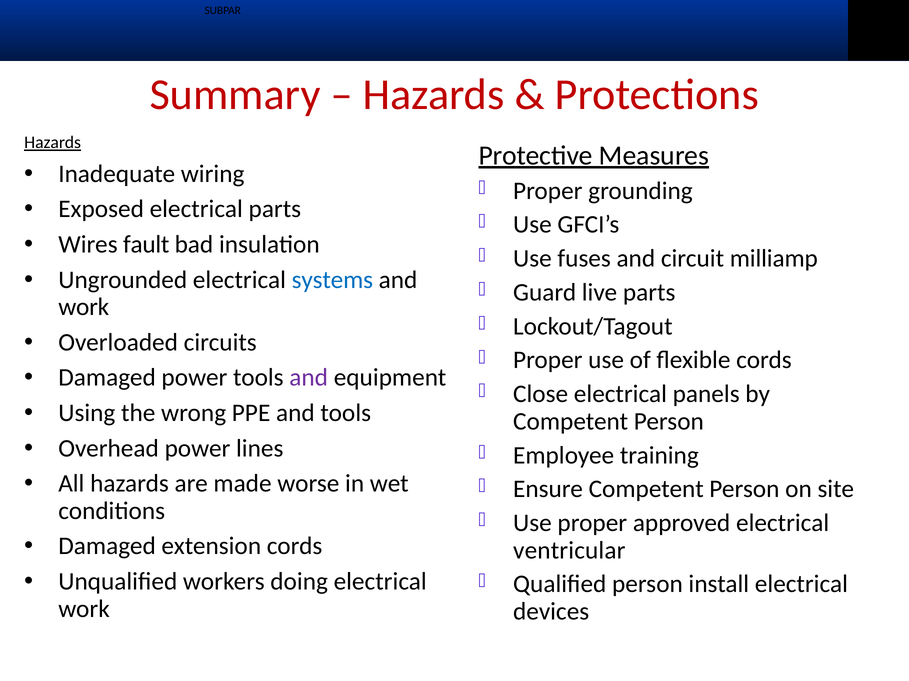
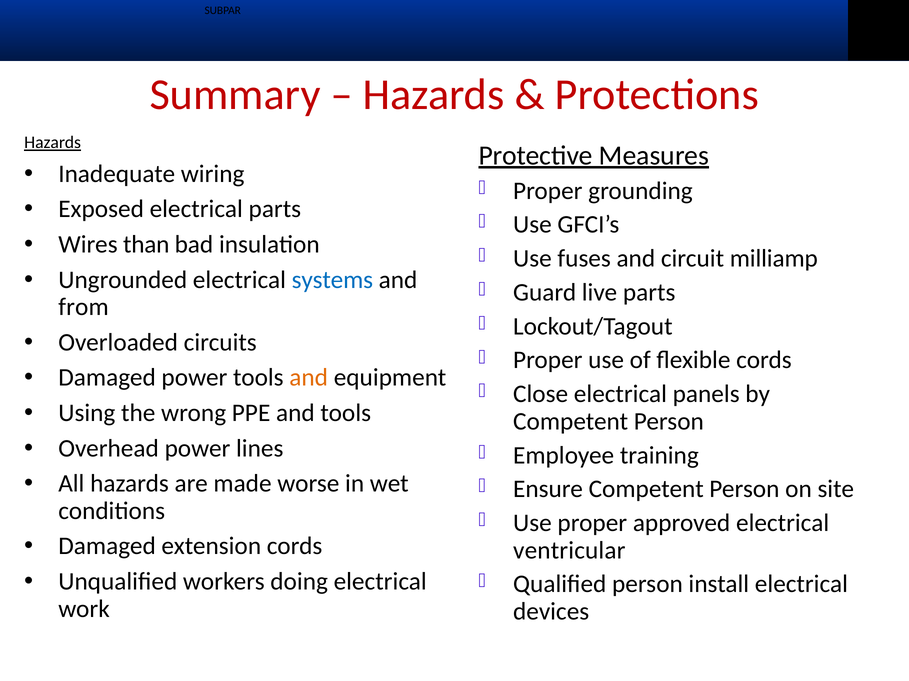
fault: fault -> than
work at (84, 307): work -> from
and at (309, 378) colour: purple -> orange
